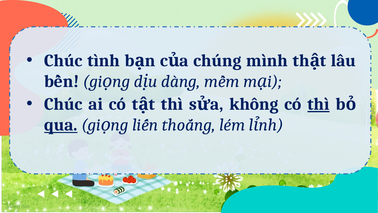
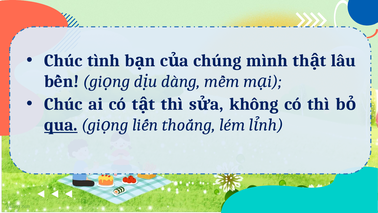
thì at (318, 104) underline: present -> none
